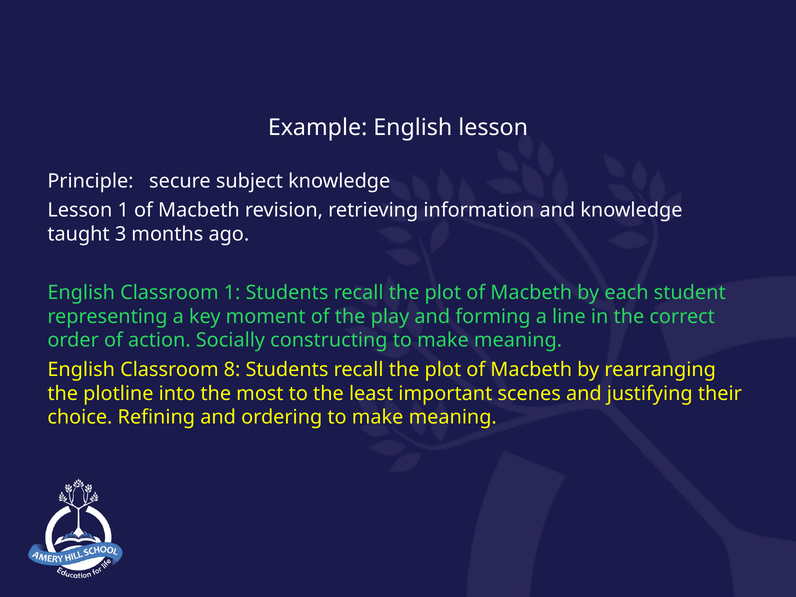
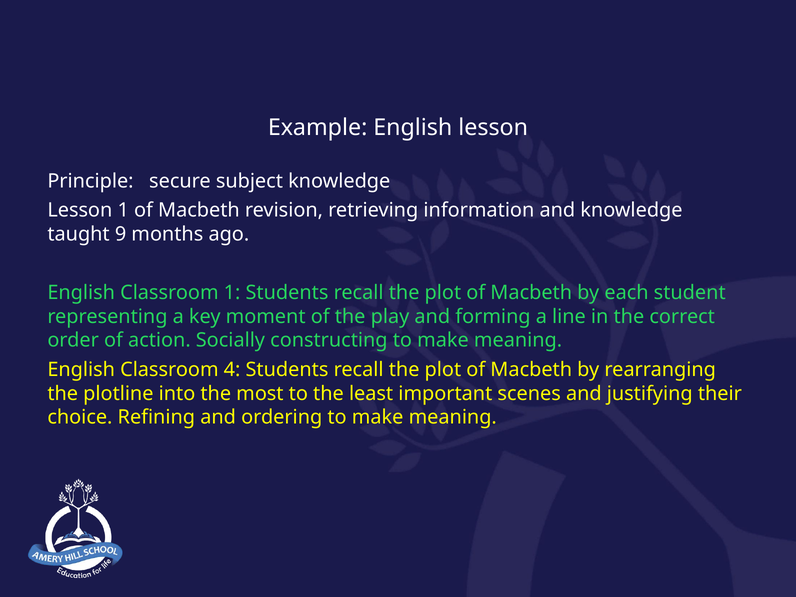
3: 3 -> 9
8: 8 -> 4
